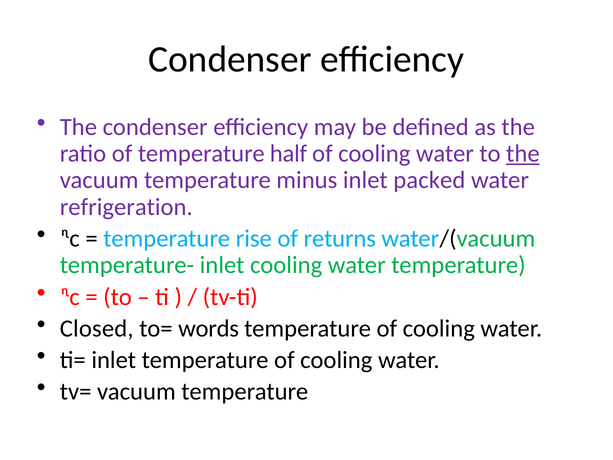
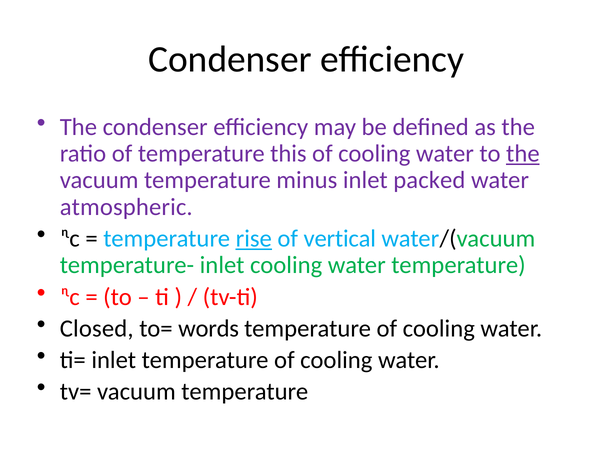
half: half -> this
refrigeration: refrigeration -> atmospheric
rise underline: none -> present
returns: returns -> vertical
